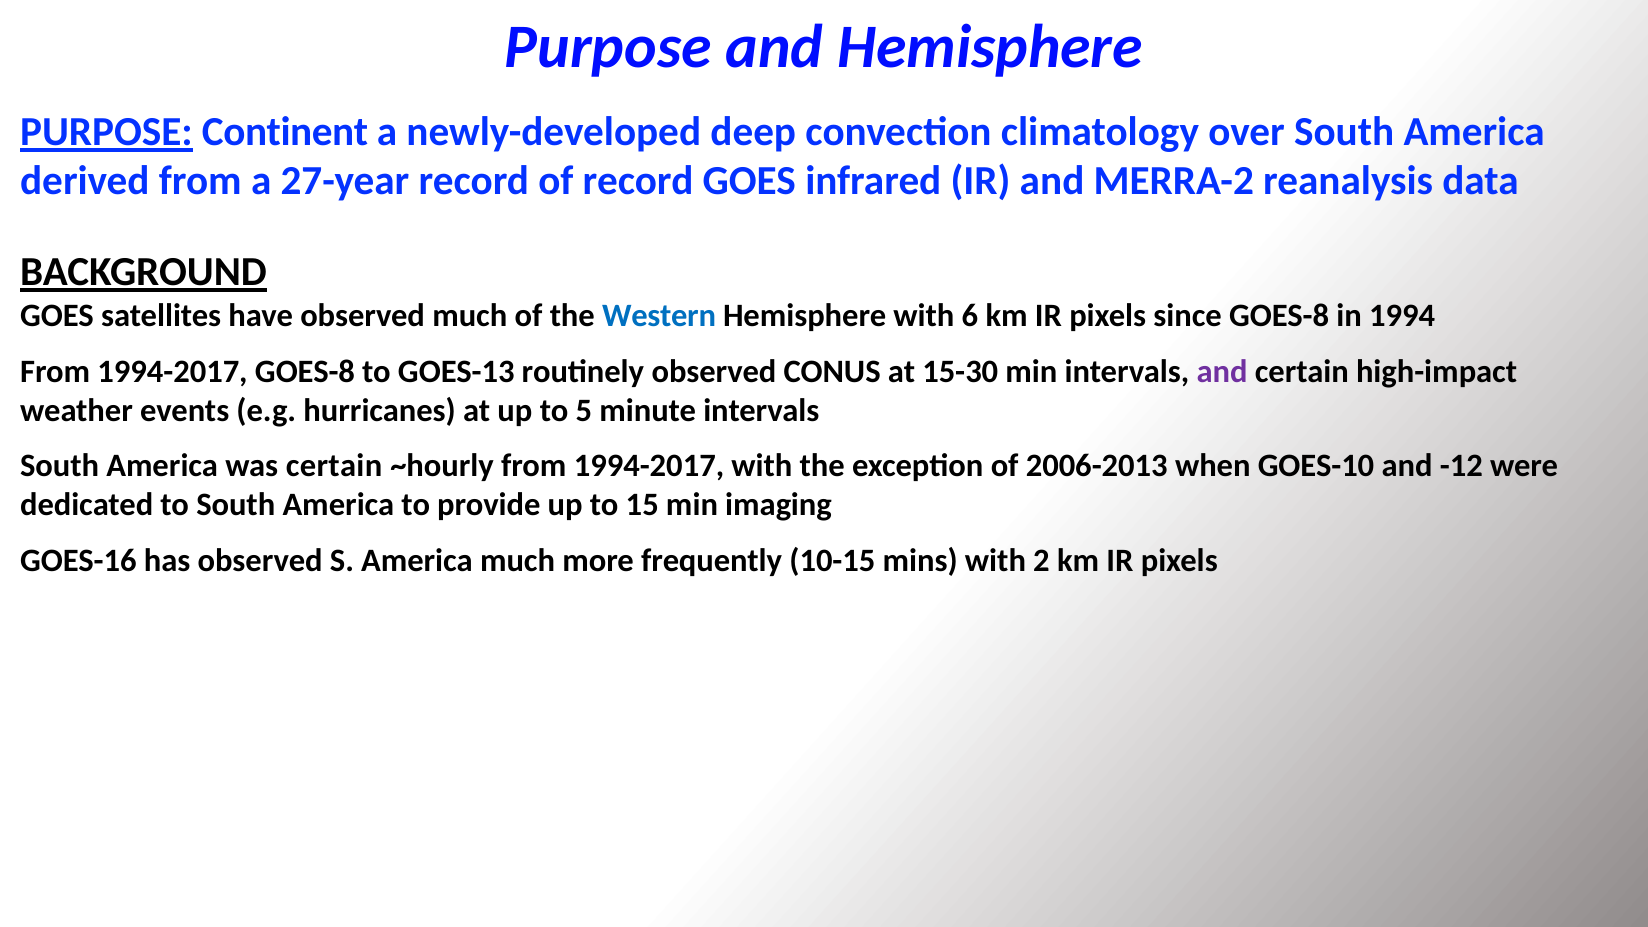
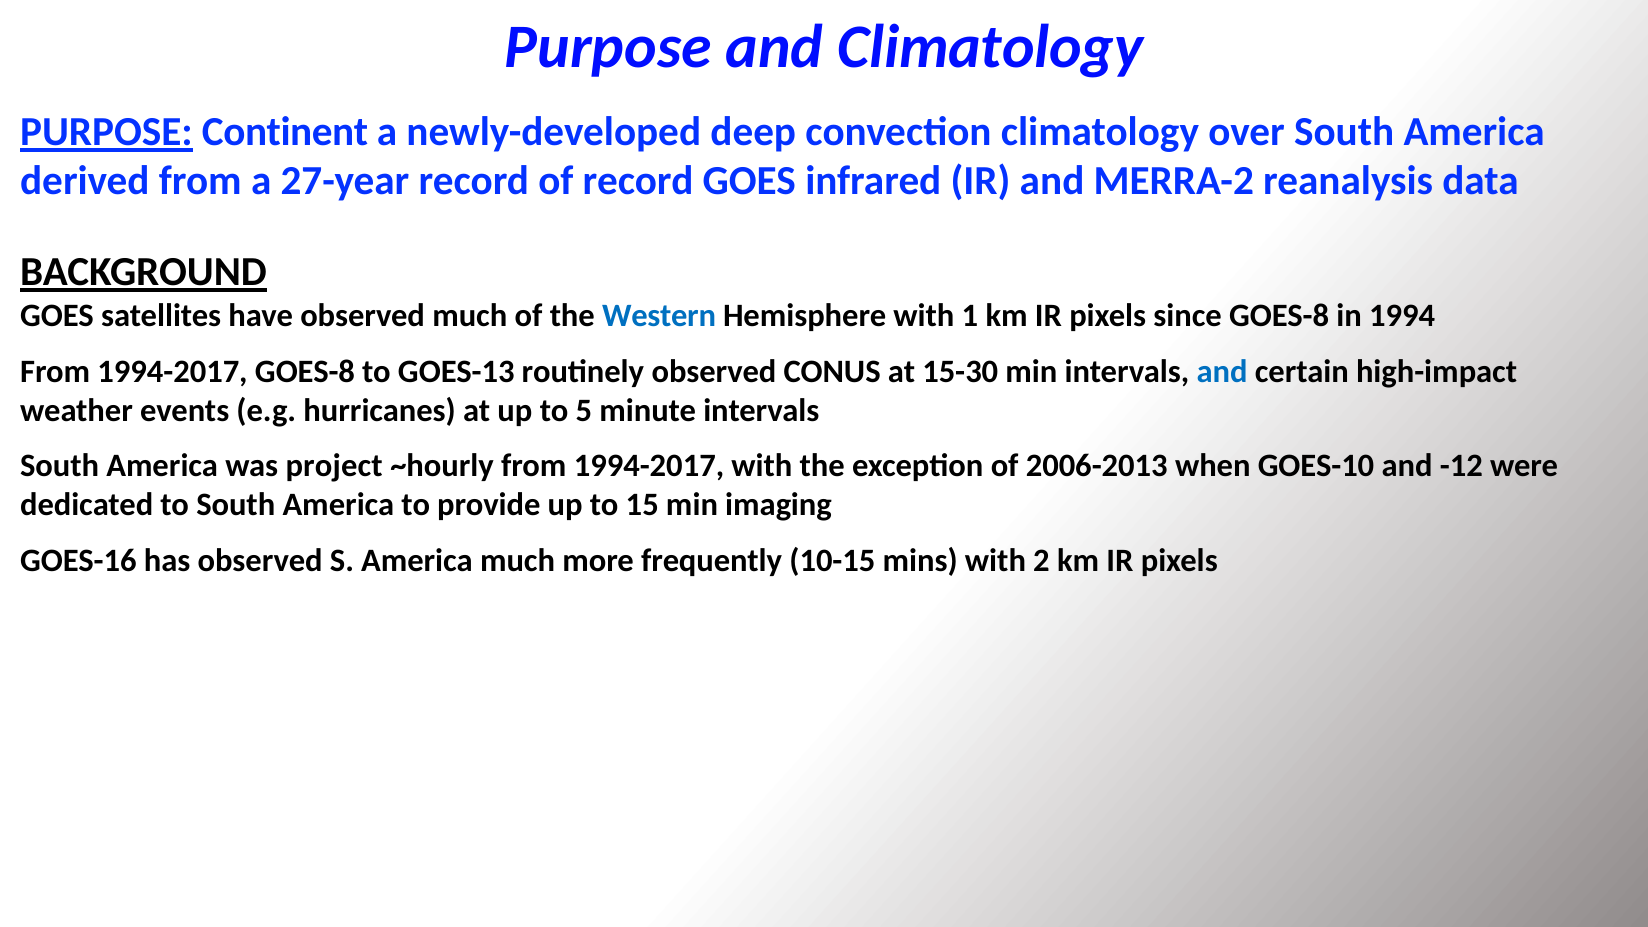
and Hemisphere: Hemisphere -> Climatology
6: 6 -> 1
and at (1222, 371) colour: purple -> blue
was certain: certain -> project
